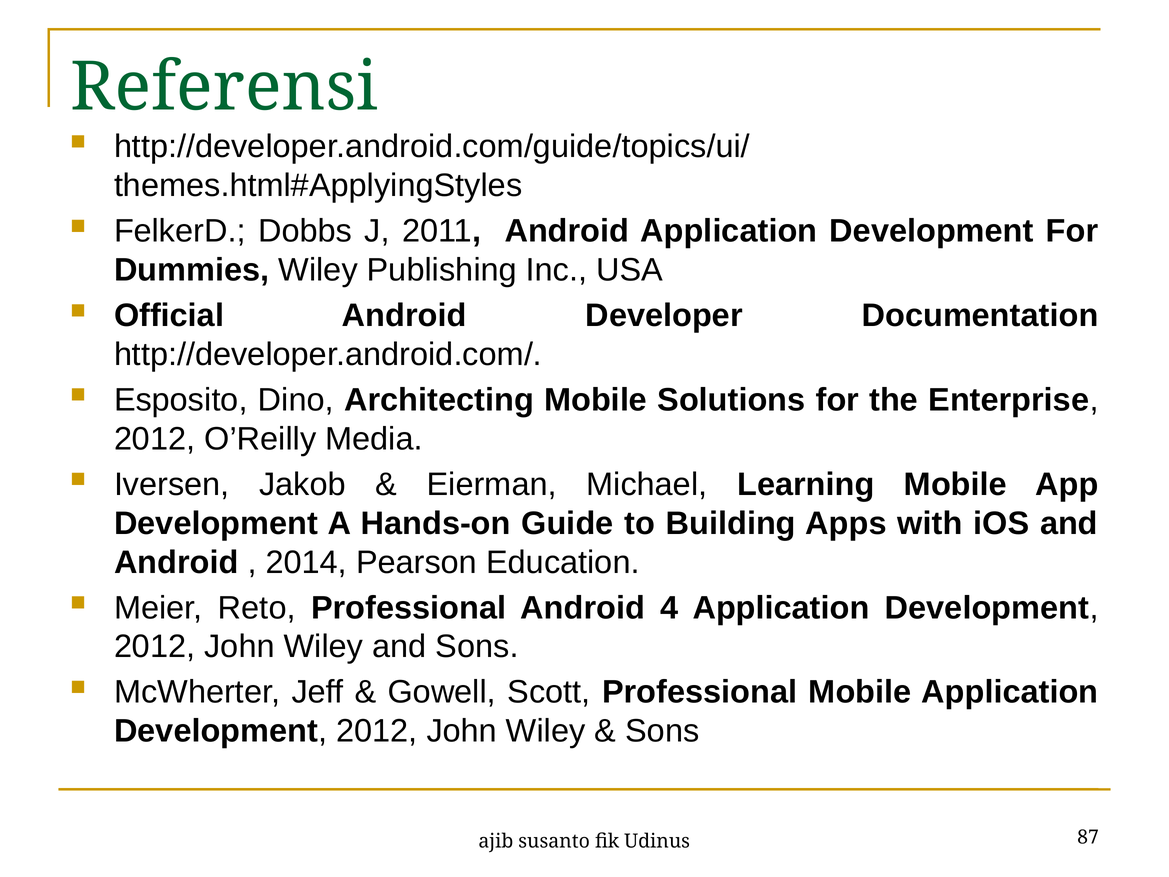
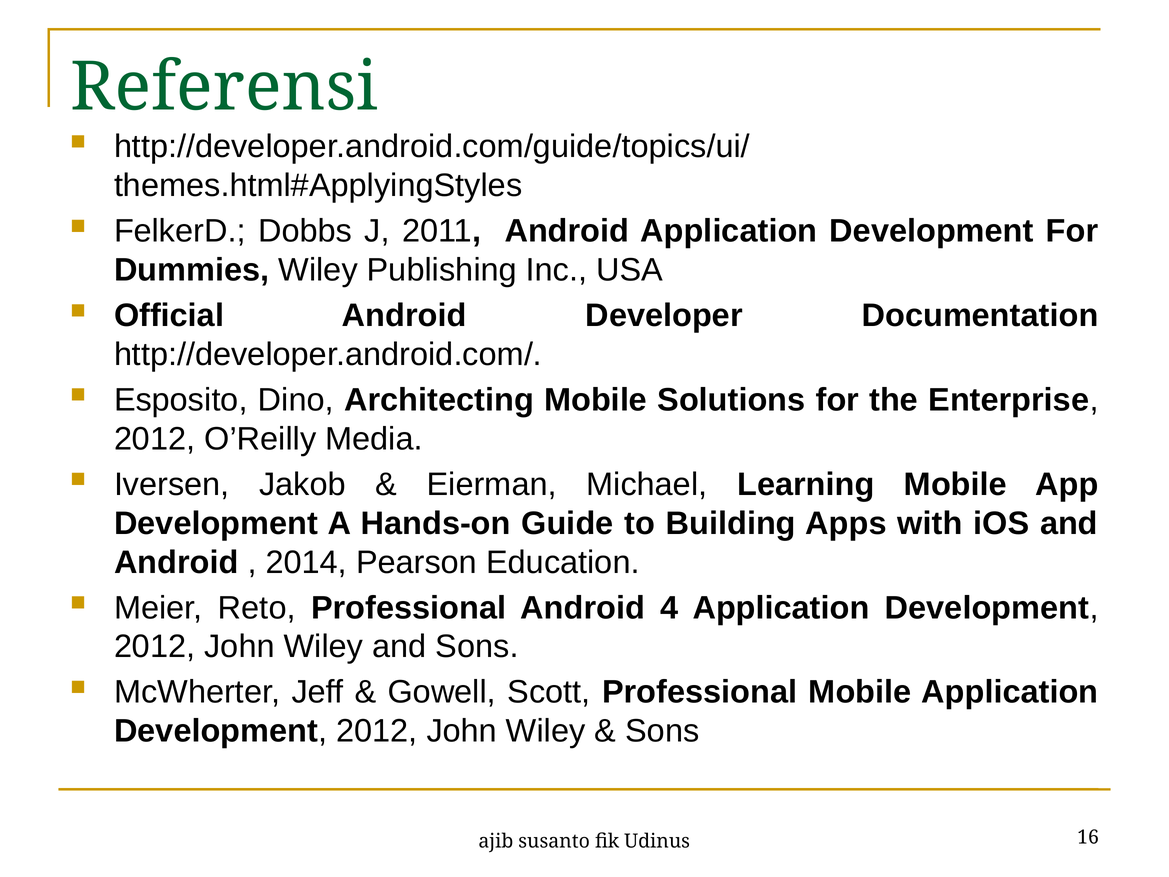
87: 87 -> 16
